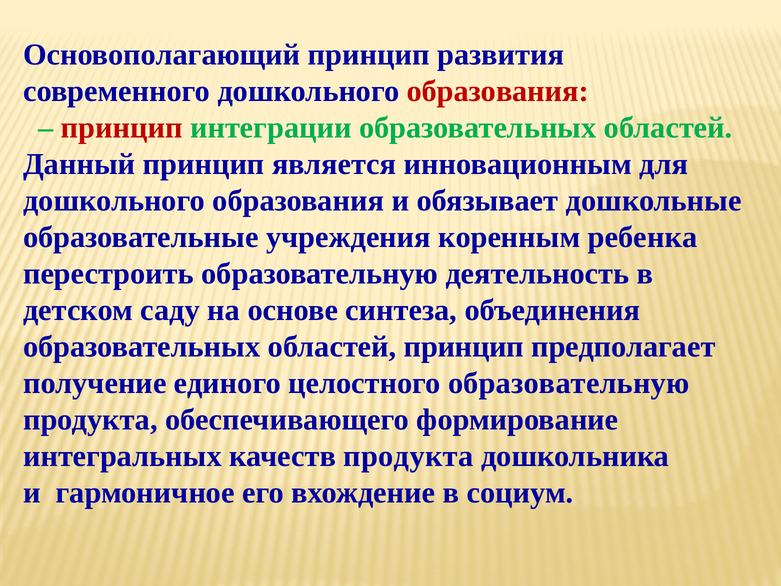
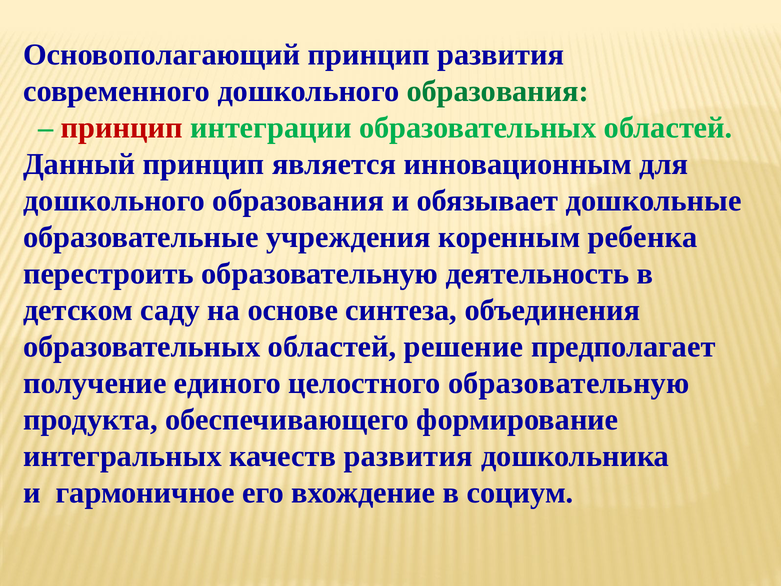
образования at (498, 91) colour: red -> green
областей принцип: принцип -> решение
качеств продукта: продукта -> развития
